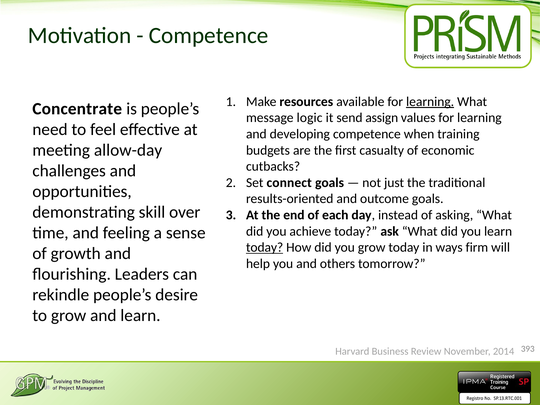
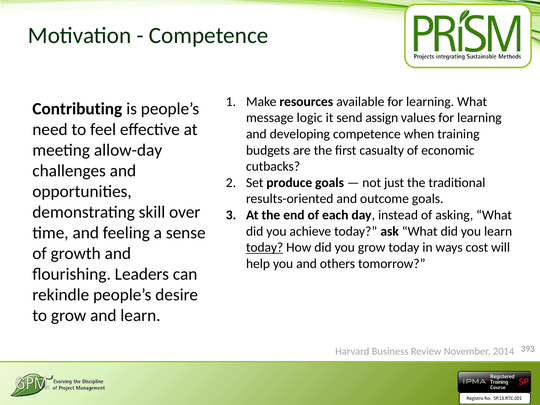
learning at (430, 102) underline: present -> none
Concentrate: Concentrate -> Contributing
connect: connect -> produce
firm: firm -> cost
